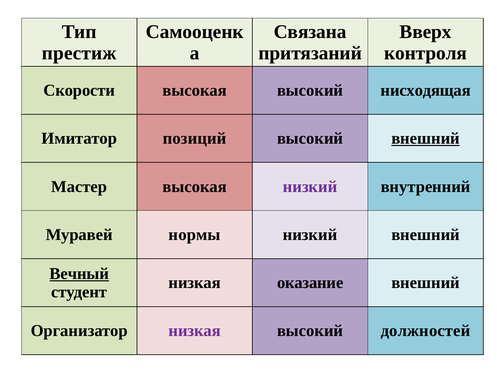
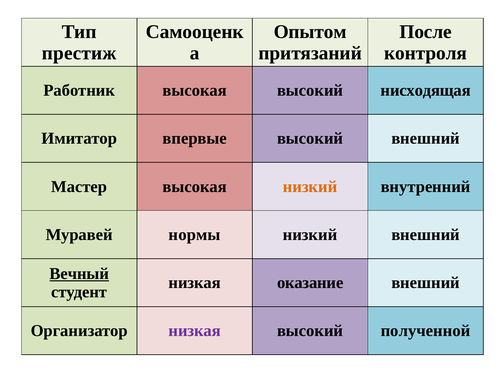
Связана: Связана -> Опытом
Вверх: Вверх -> После
Скорости: Скорости -> Работник
позиций: позиций -> впервые
внешний at (426, 138) underline: present -> none
низкий at (310, 186) colour: purple -> orange
должностей: должностей -> полученной
